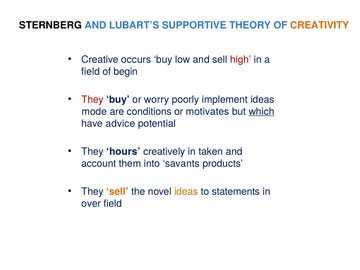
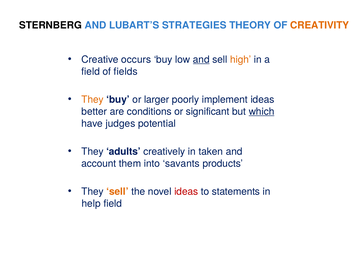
SUPPORTIVE: SUPPORTIVE -> STRATEGIES
and at (201, 59) underline: none -> present
high colour: red -> orange
begin: begin -> fields
They at (93, 99) colour: red -> orange
worry: worry -> larger
mode: mode -> better
motivates: motivates -> significant
advice: advice -> judges
hours: hours -> adults
ideas at (186, 192) colour: orange -> red
over: over -> help
